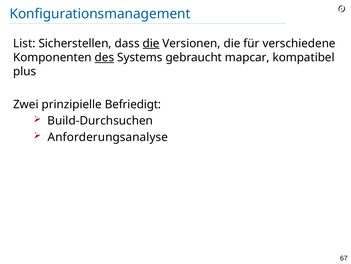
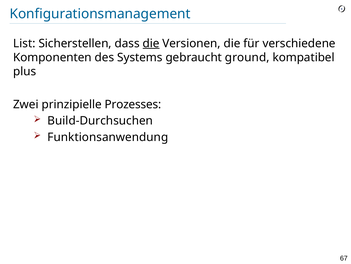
des underline: present -> none
mapcar: mapcar -> ground
Befriedigt: Befriedigt -> Prozesses
Anforderungsanalyse: Anforderungsanalyse -> Funktionsanwendung
